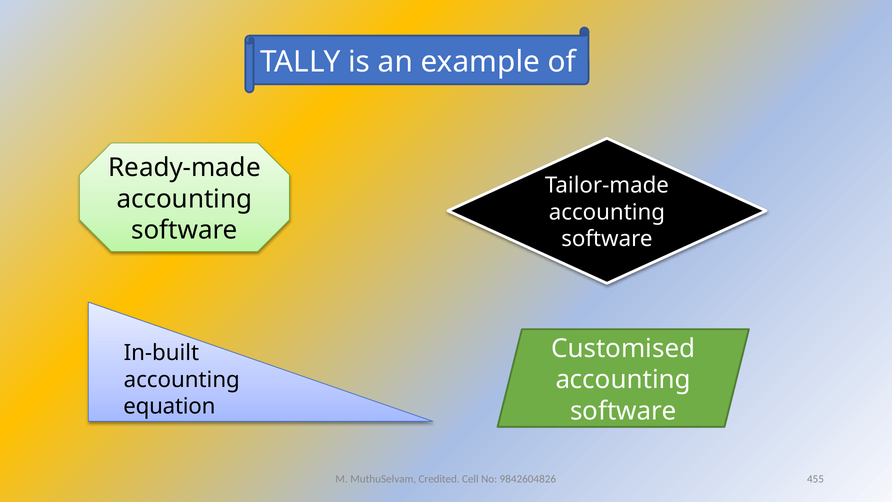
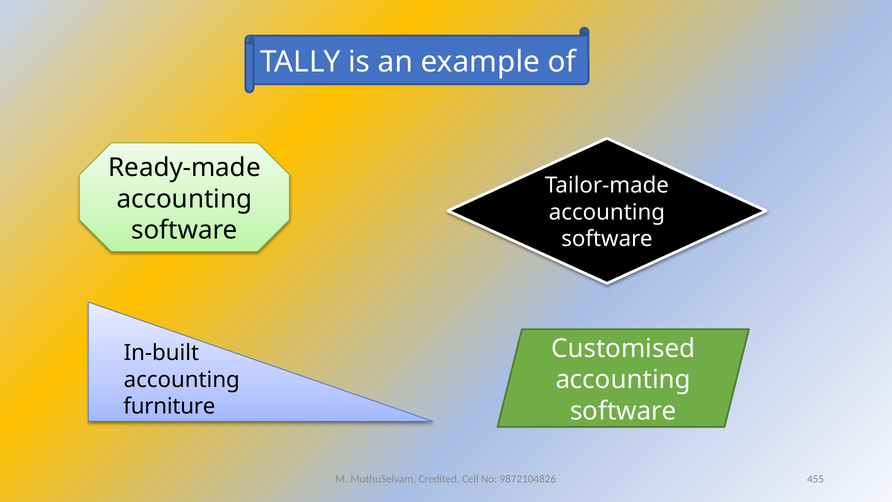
equation: equation -> furniture
9842604826: 9842604826 -> 9872104826
